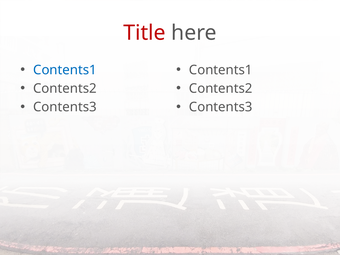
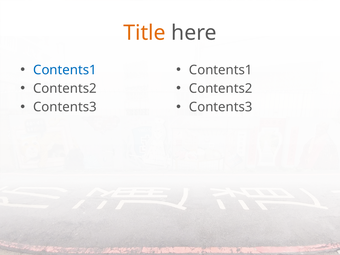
Title colour: red -> orange
